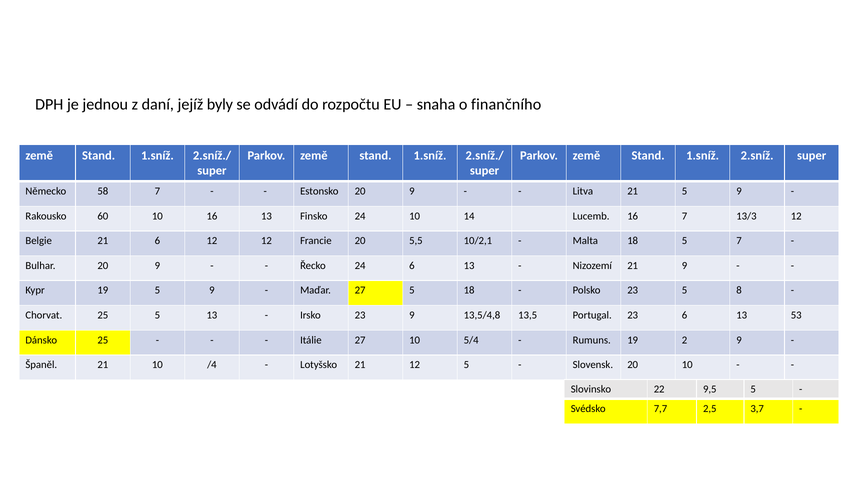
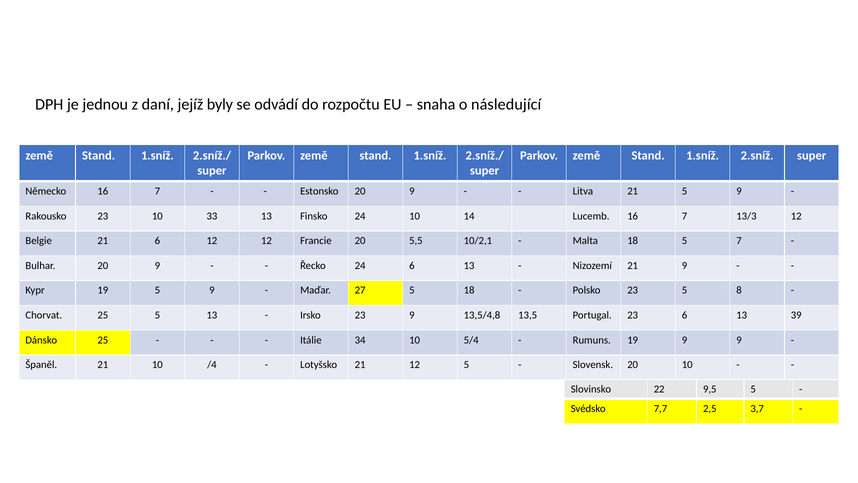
finančního: finančního -> následující
Německo 58: 58 -> 16
Rakousko 60: 60 -> 23
10 16: 16 -> 33
53: 53 -> 39
Itálie 27: 27 -> 34
19 2: 2 -> 9
